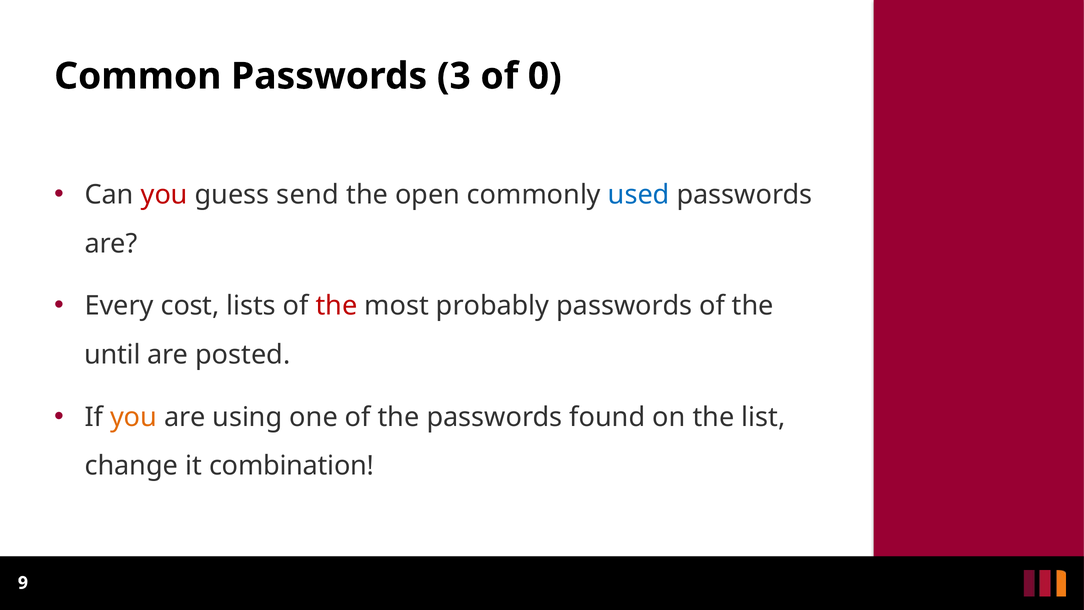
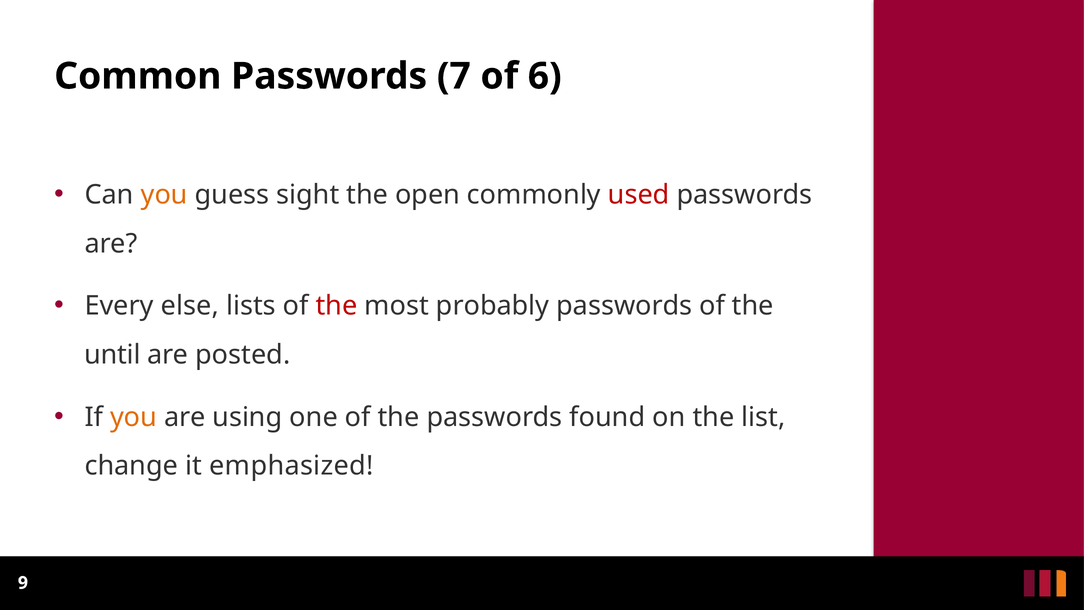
3: 3 -> 7
0: 0 -> 6
you at (164, 195) colour: red -> orange
send: send -> sight
used colour: blue -> red
cost: cost -> else
combination: combination -> emphasized
